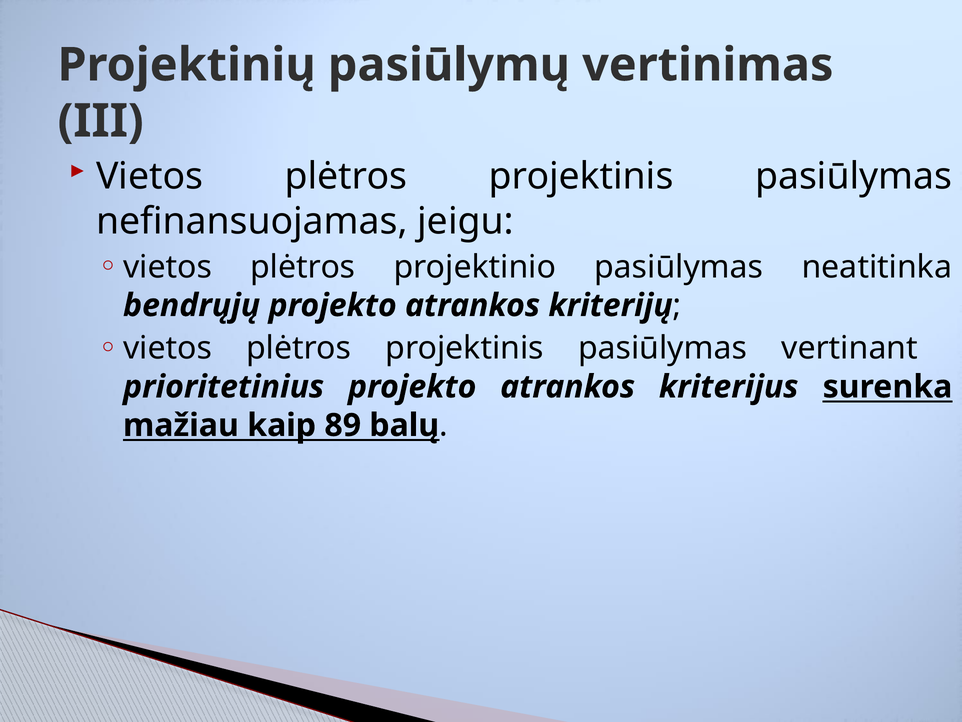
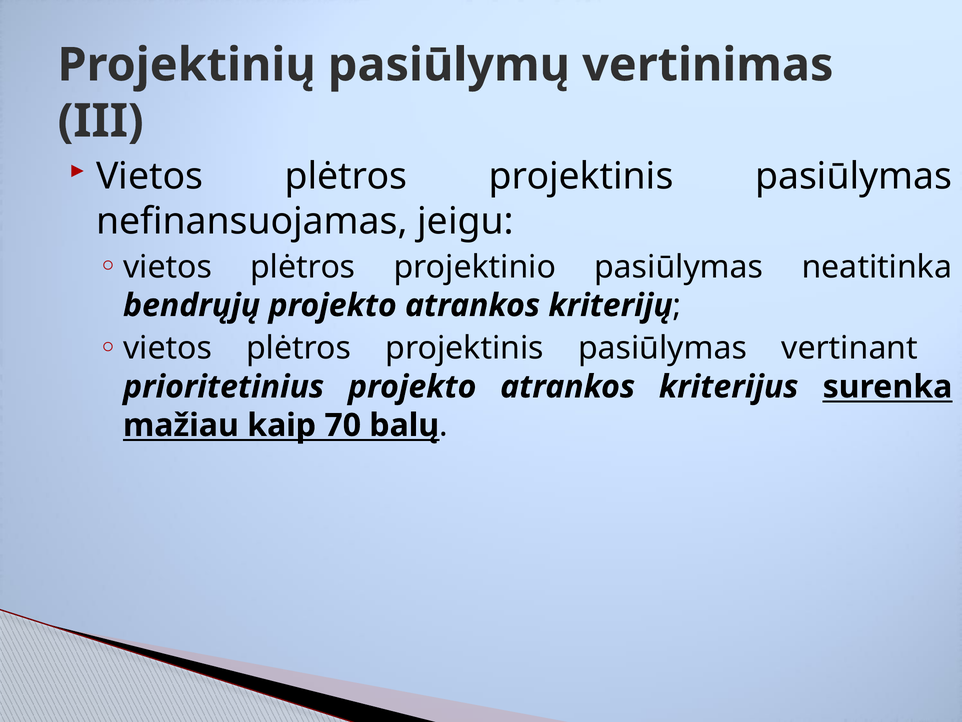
89: 89 -> 70
